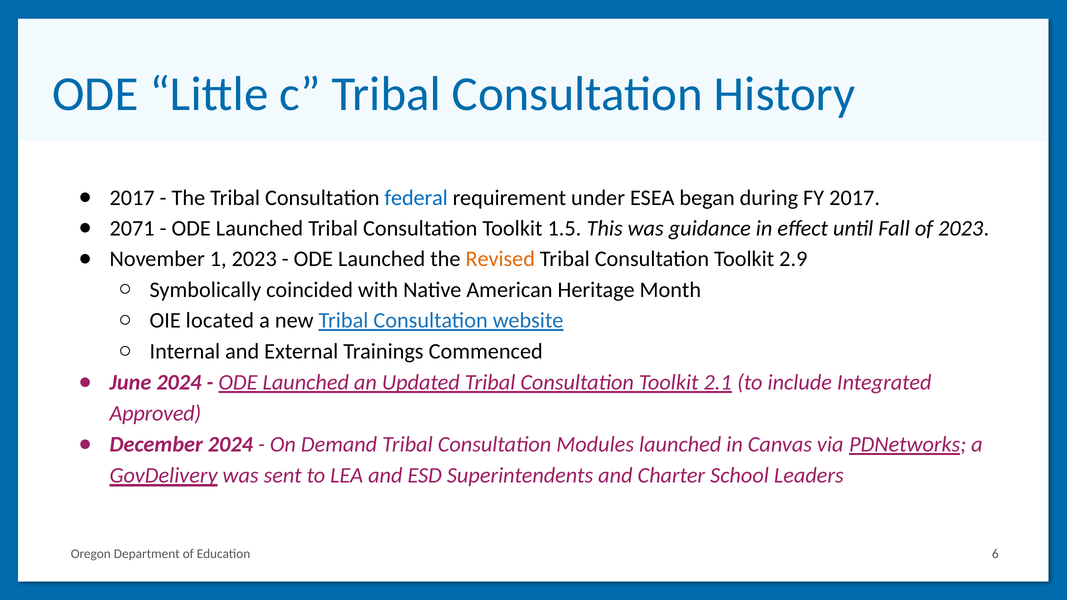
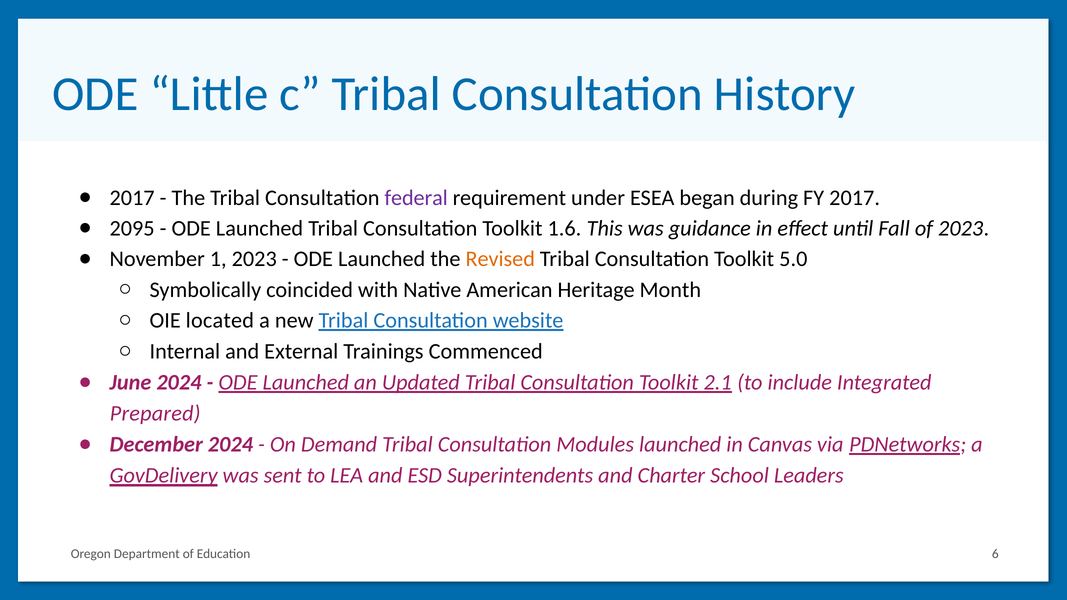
federal colour: blue -> purple
2071: 2071 -> 2095
1.5: 1.5 -> 1.6
2.9: 2.9 -> 5.0
Approved: Approved -> Prepared
